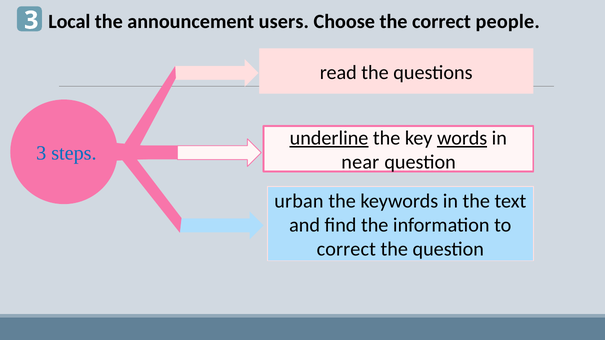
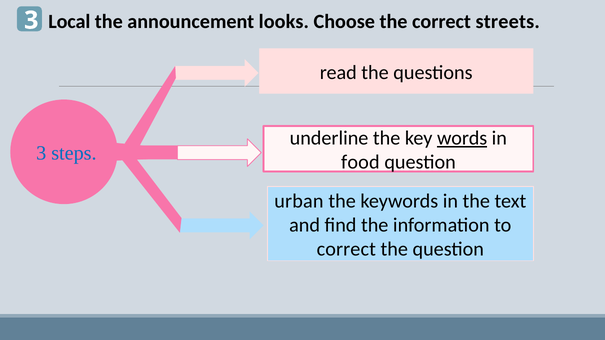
users: users -> looks
people: people -> streets
underline underline: present -> none
near: near -> food
